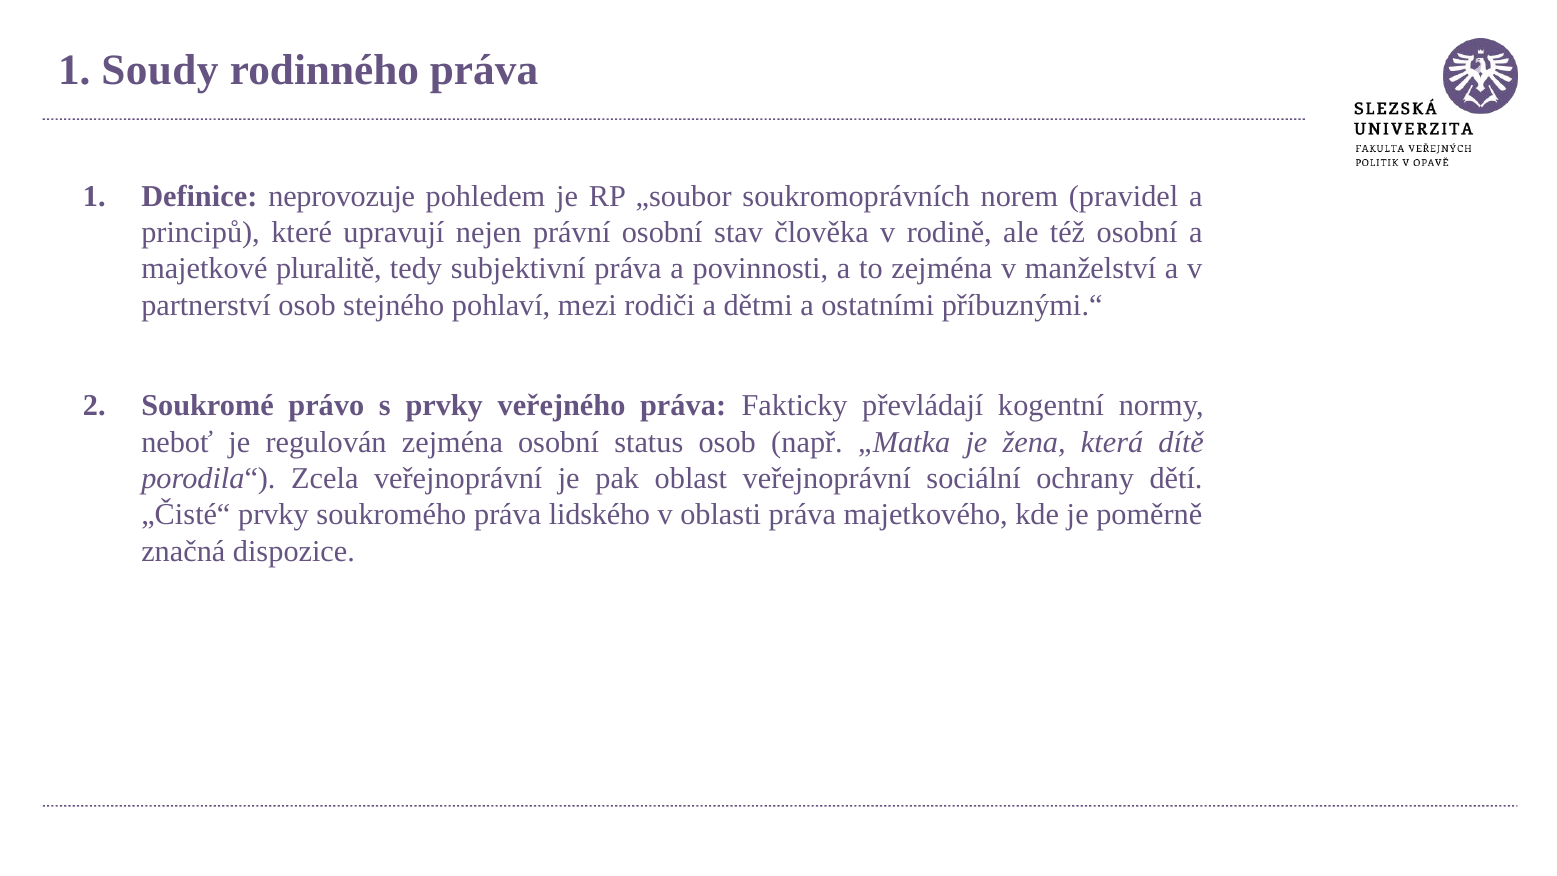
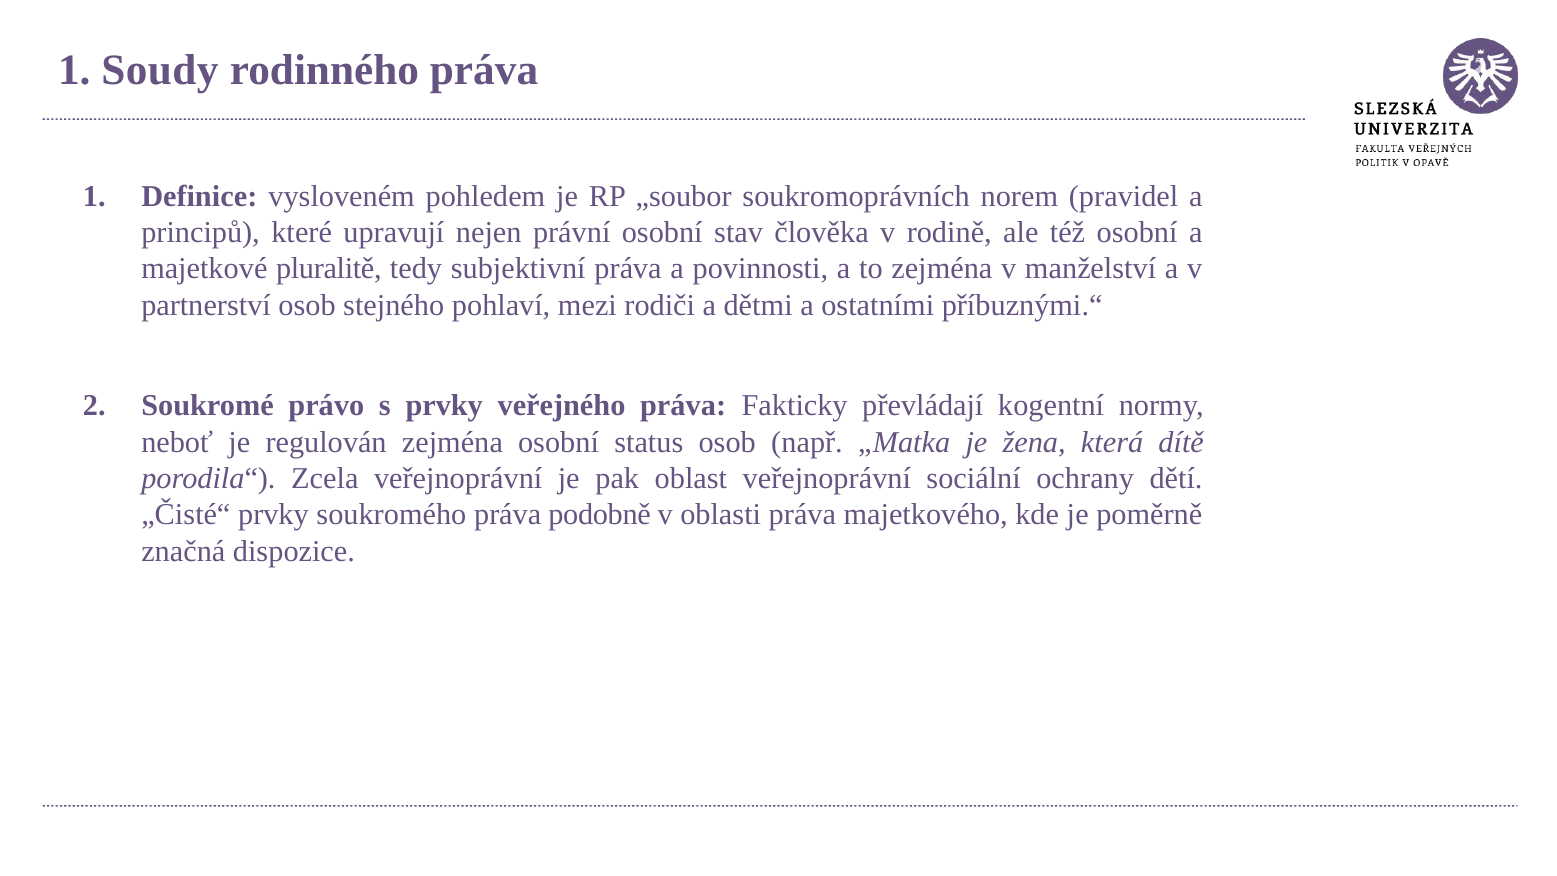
neprovozuje: neprovozuje -> vysloveném
lidského: lidského -> podobně
